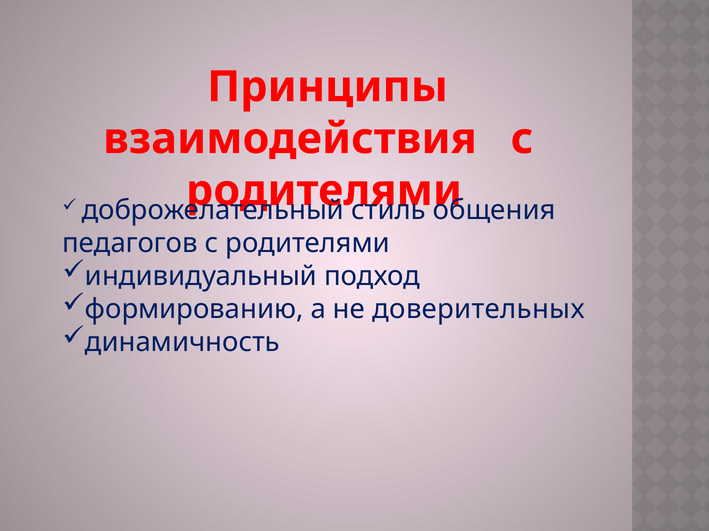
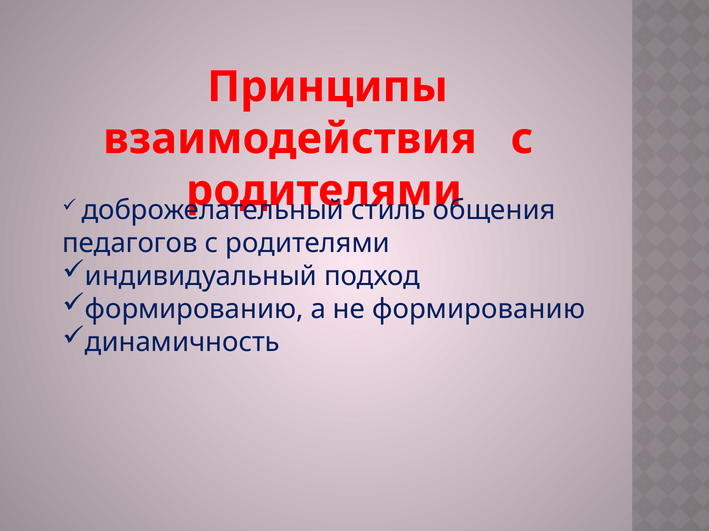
не доверительных: доверительных -> формированию
